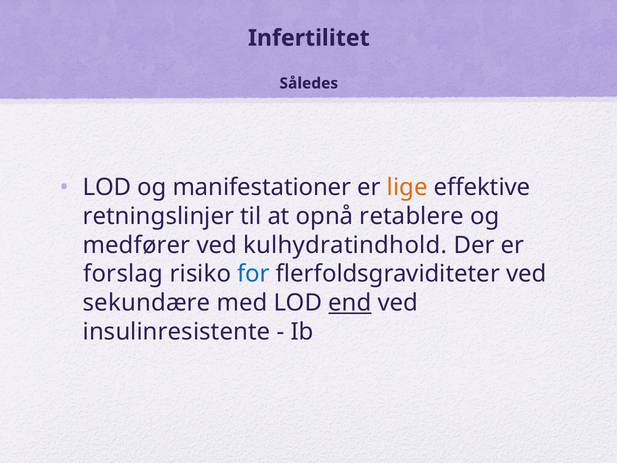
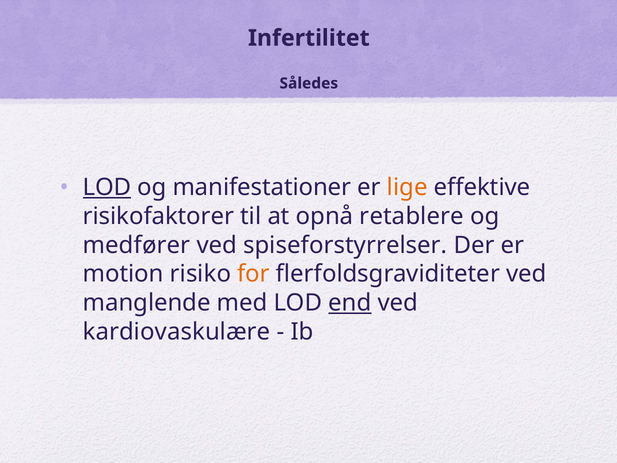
LOD at (107, 187) underline: none -> present
retningslinjer: retningslinjer -> risikofaktorer
kulhydratindhold: kulhydratindhold -> spiseforstyrrelser
forslag: forslag -> motion
for colour: blue -> orange
sekundære: sekundære -> manglende
insulinresistente: insulinresistente -> kardiovaskulære
